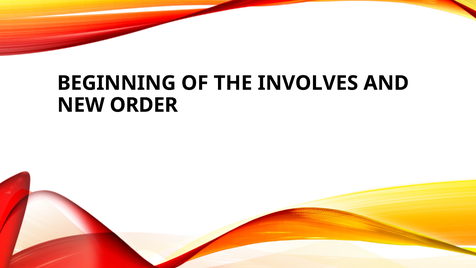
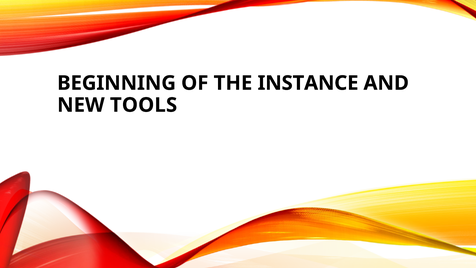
INVOLVES: INVOLVES -> INSTANCE
ORDER: ORDER -> TOOLS
